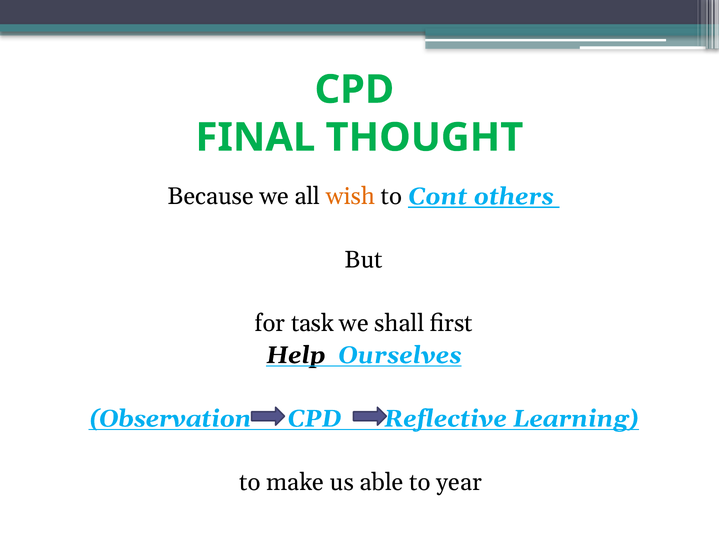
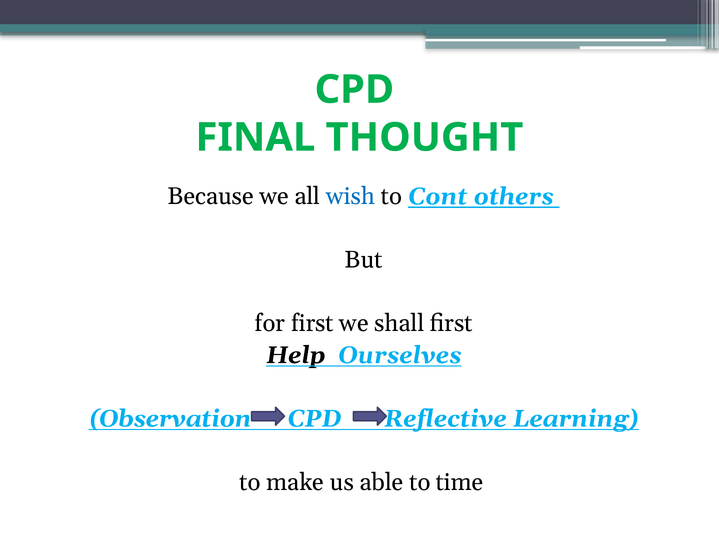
wish colour: orange -> blue
for task: task -> first
year: year -> time
